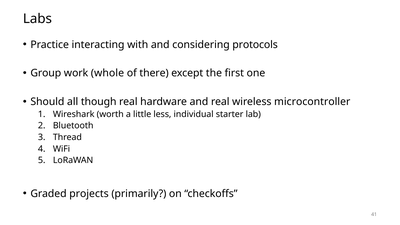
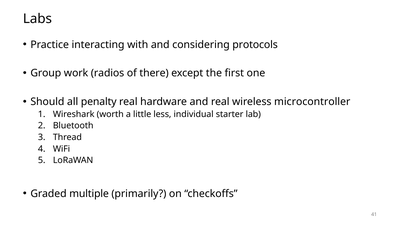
whole: whole -> radios
though: though -> penalty
projects: projects -> multiple
